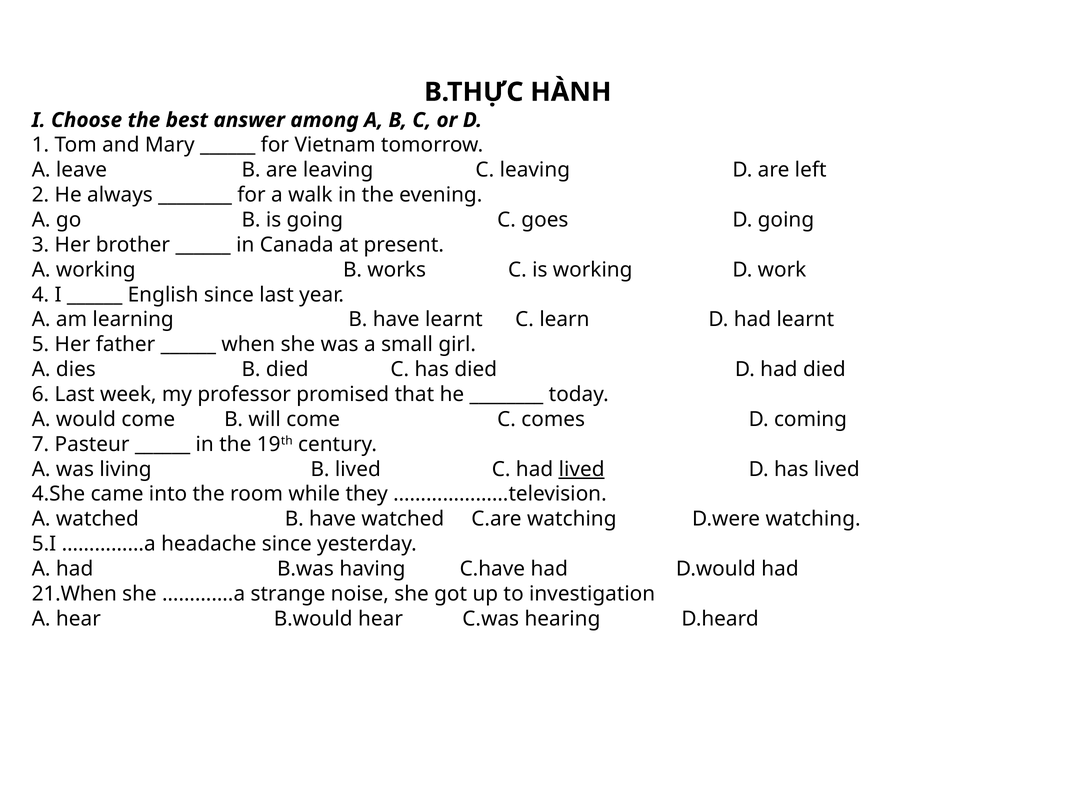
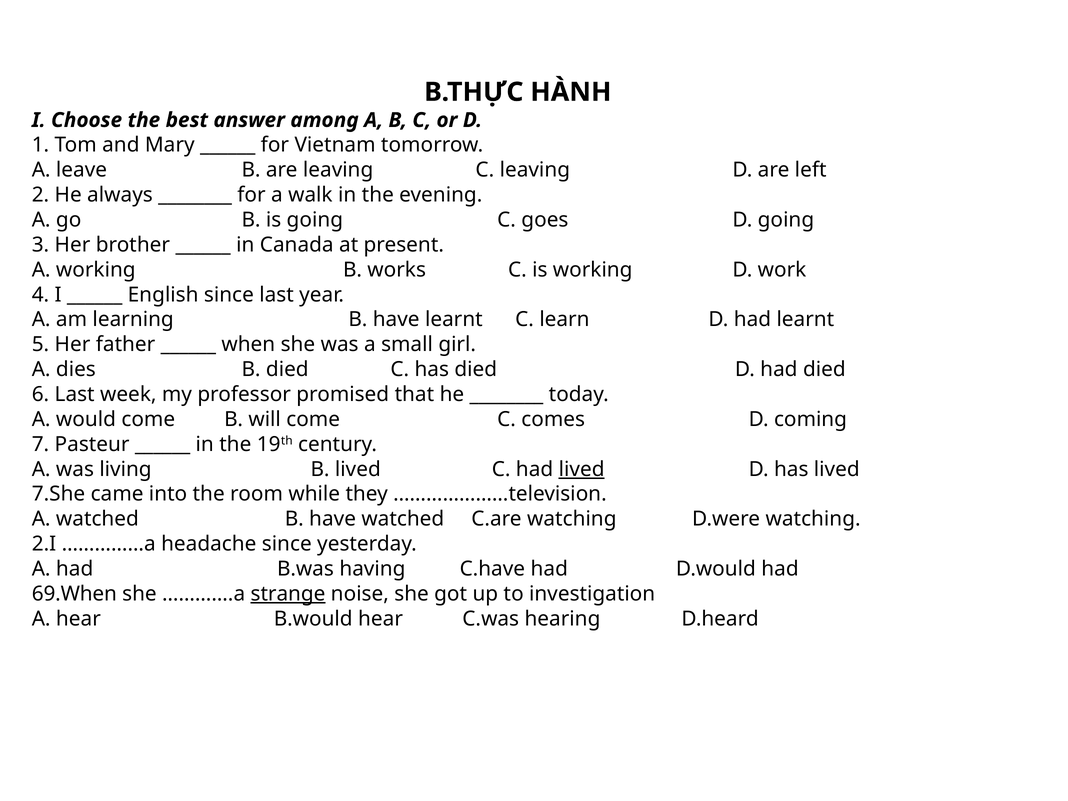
4.She: 4.She -> 7.She
5.I: 5.I -> 2.I
21.When: 21.When -> 69.When
strange underline: none -> present
